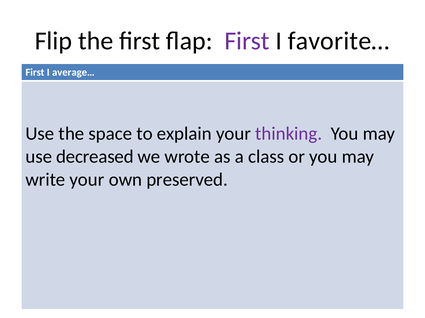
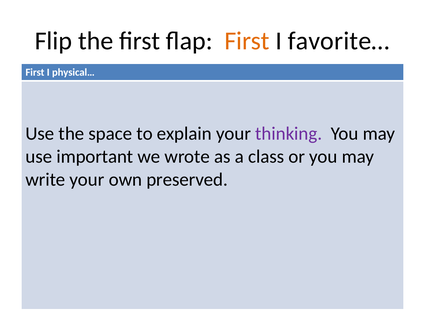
First at (247, 41) colour: purple -> orange
average…: average… -> physical…
decreased: decreased -> important
